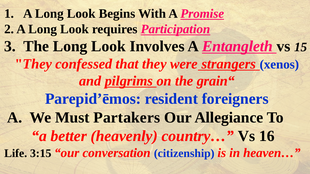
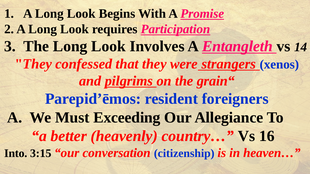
15: 15 -> 14
Partakers: Partakers -> Exceeding
Life: Life -> Into
